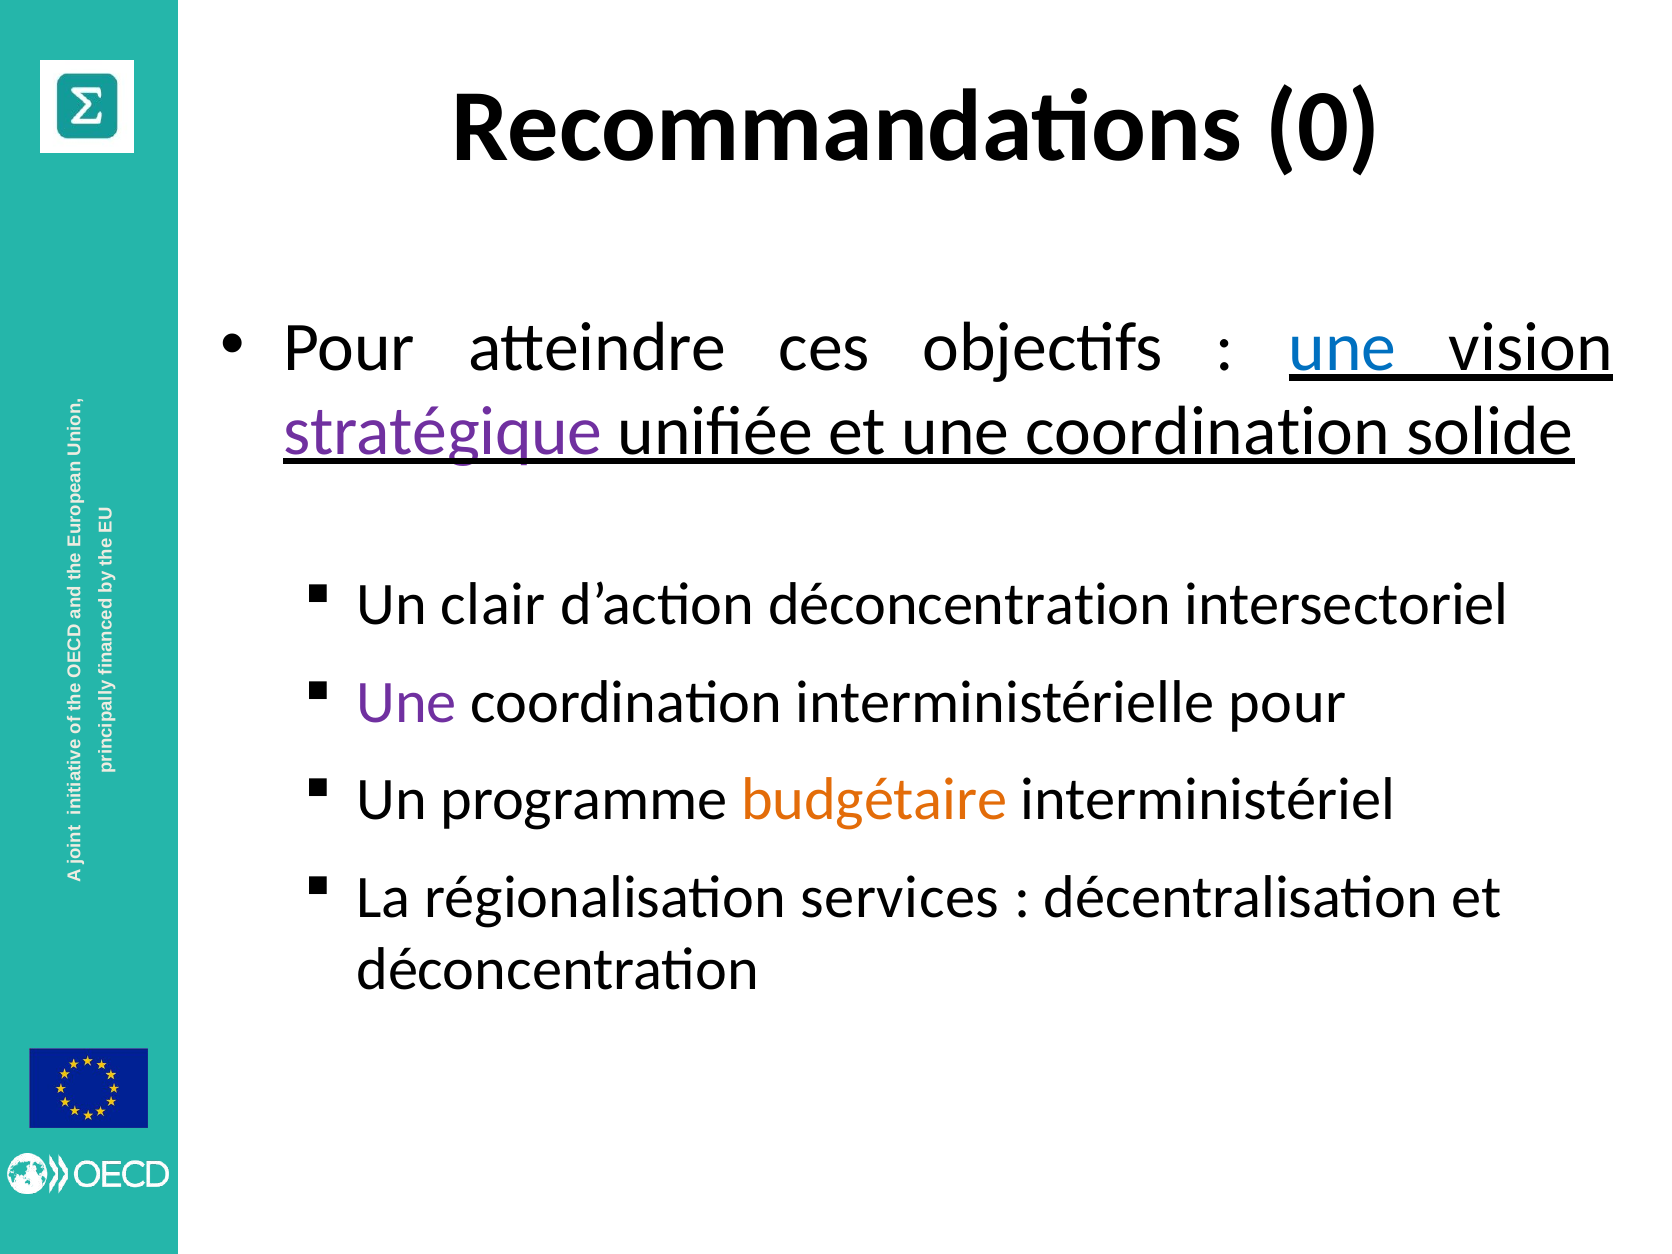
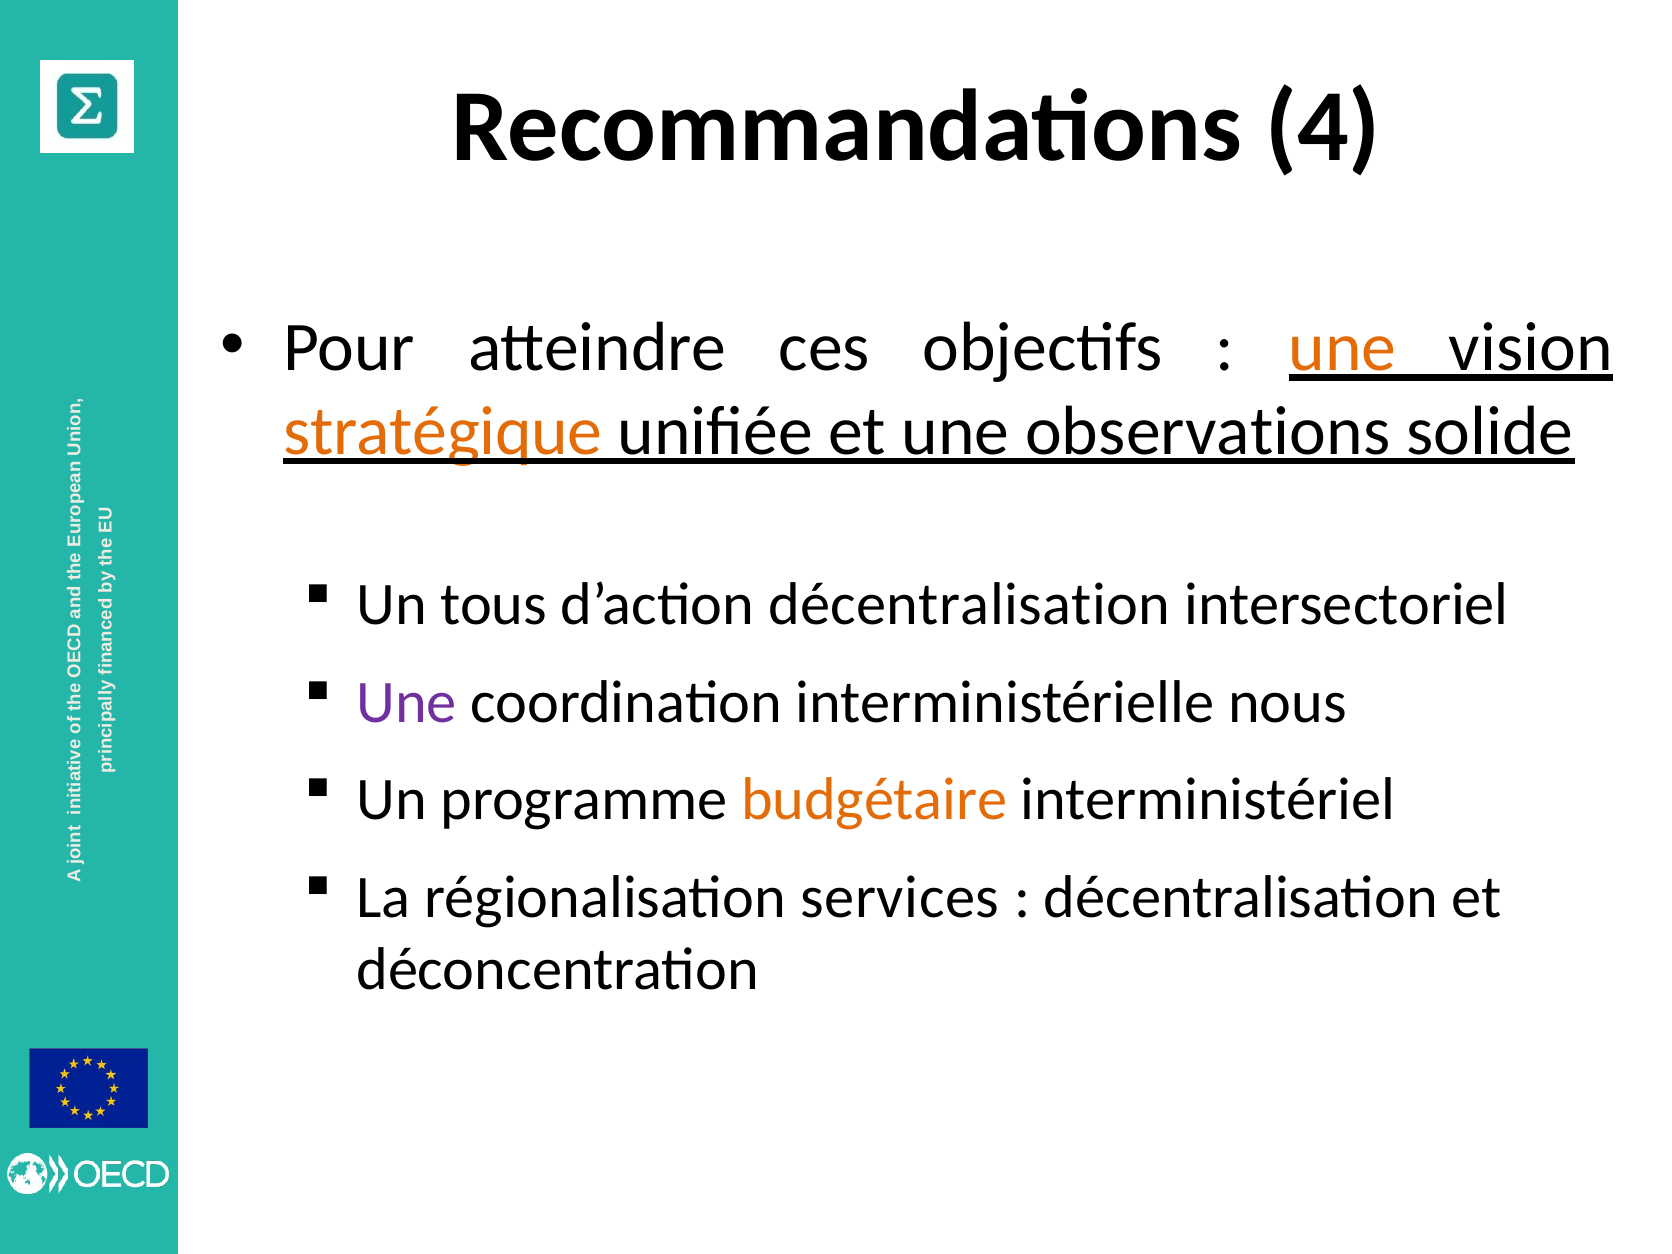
0: 0 -> 4
une at (1342, 347) colour: blue -> orange
stratégique colour: purple -> orange
et une coordination: coordination -> observations
clair: clair -> tous
d’action déconcentration: déconcentration -> décentralisation
interministérielle pour: pour -> nous
